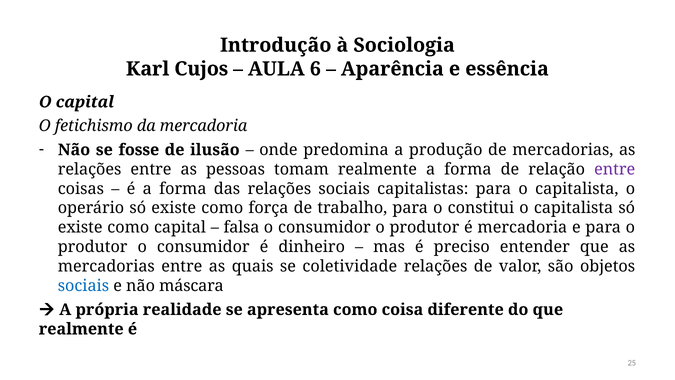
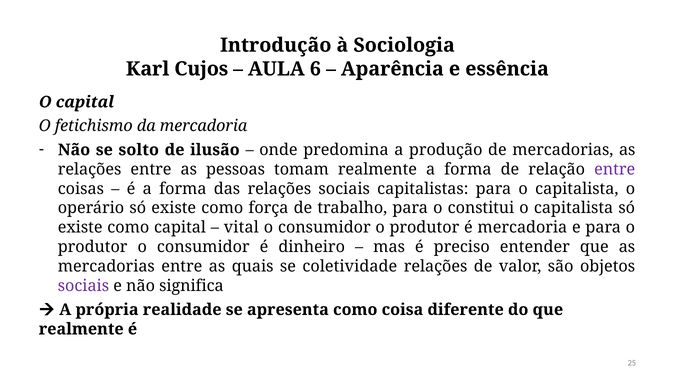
fosse: fosse -> solto
falsa: falsa -> vital
sociais at (83, 285) colour: blue -> purple
máscara: máscara -> significa
